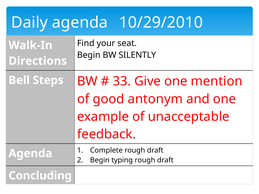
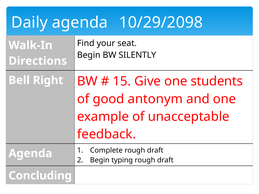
10/29/2010: 10/29/2010 -> 10/29/2098
Steps: Steps -> Right
33: 33 -> 15
mention: mention -> students
